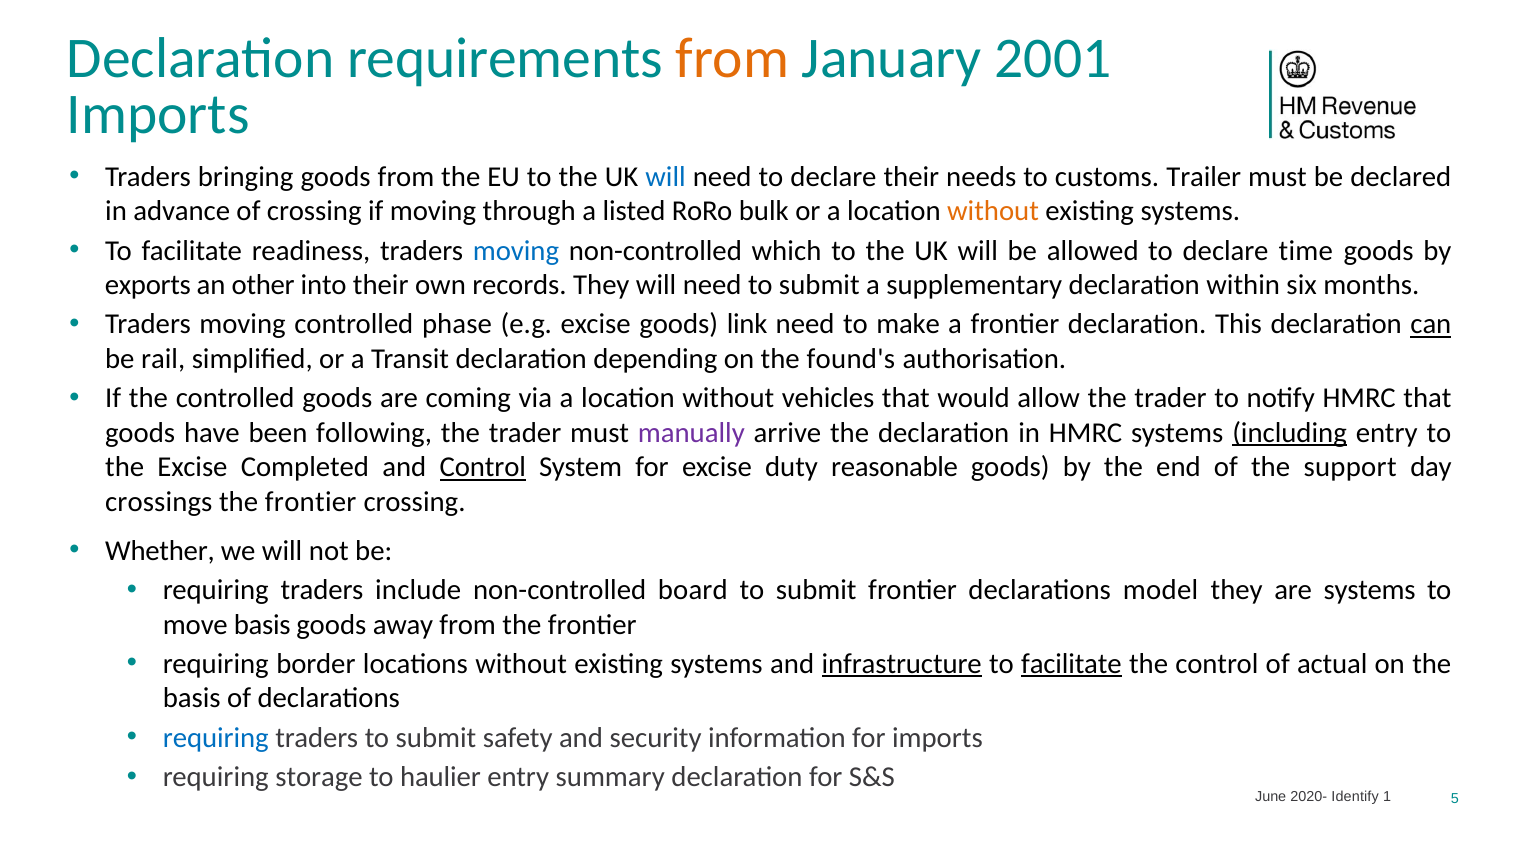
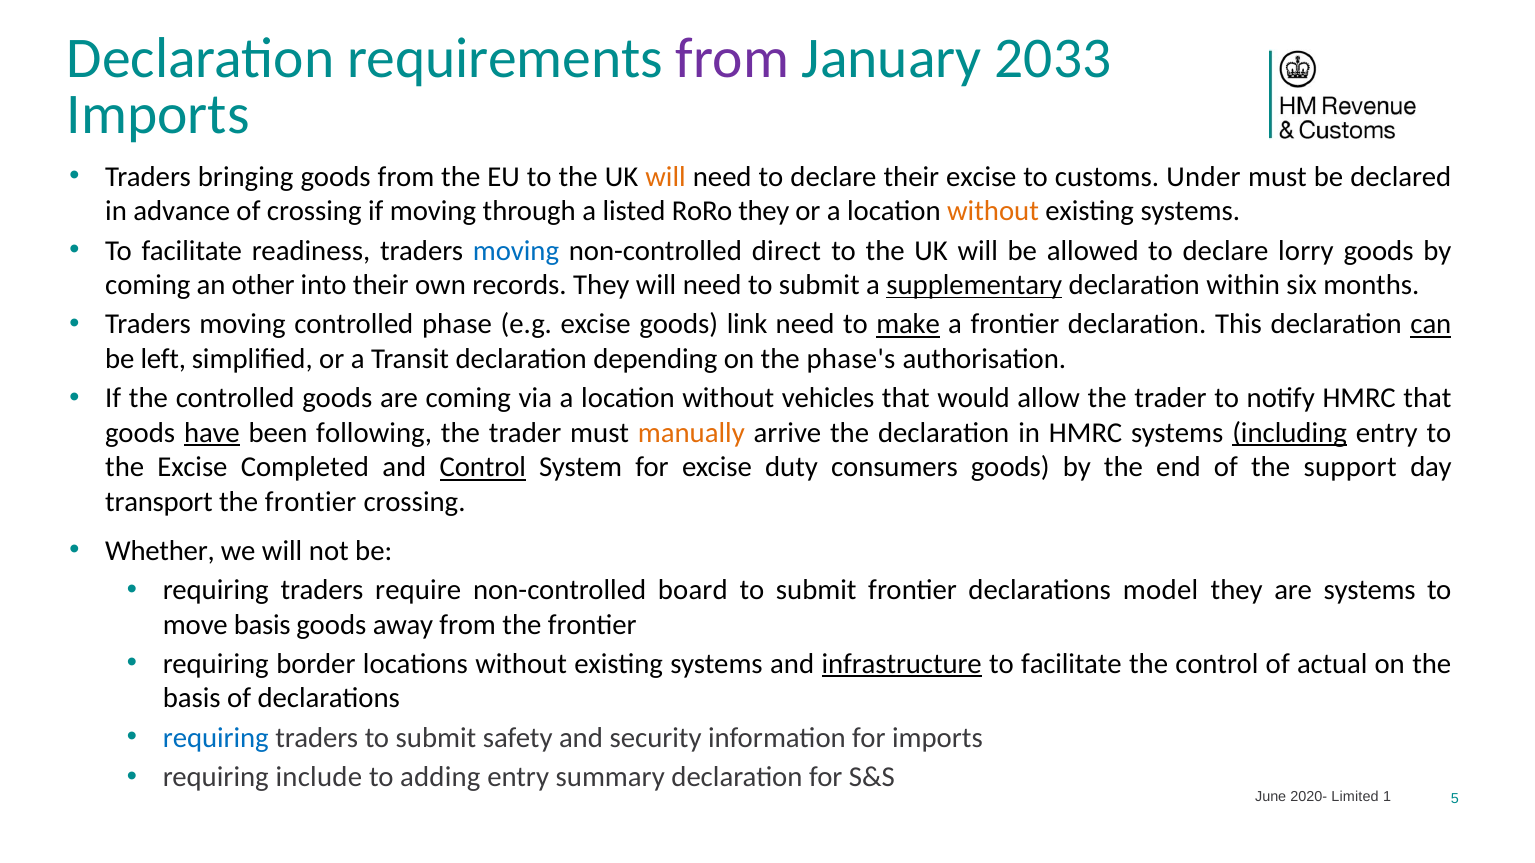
from at (732, 58) colour: orange -> purple
2001: 2001 -> 2033
will at (666, 177) colour: blue -> orange
their needs: needs -> excise
Trailer: Trailer -> Under
RoRo bulk: bulk -> they
which: which -> direct
time: time -> lorry
exports at (148, 285): exports -> coming
supplementary underline: none -> present
make underline: none -> present
rail: rail -> left
found's: found's -> phase's
have underline: none -> present
manually colour: purple -> orange
reasonable: reasonable -> consumers
crossings: crossings -> transport
include: include -> require
facilitate at (1071, 664) underline: present -> none
storage: storage -> include
haulier: haulier -> adding
Identify: Identify -> Limited
